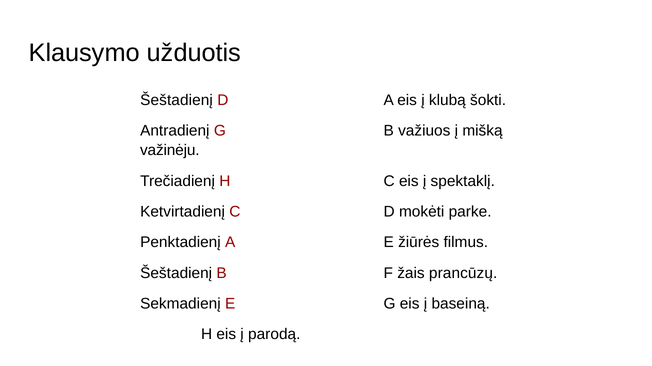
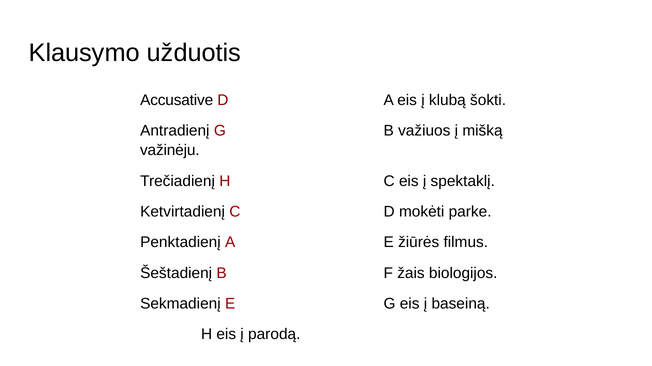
Šeštadienį at (177, 100): Šeštadienį -> Accusative
prancūzų: prancūzų -> biologijos
